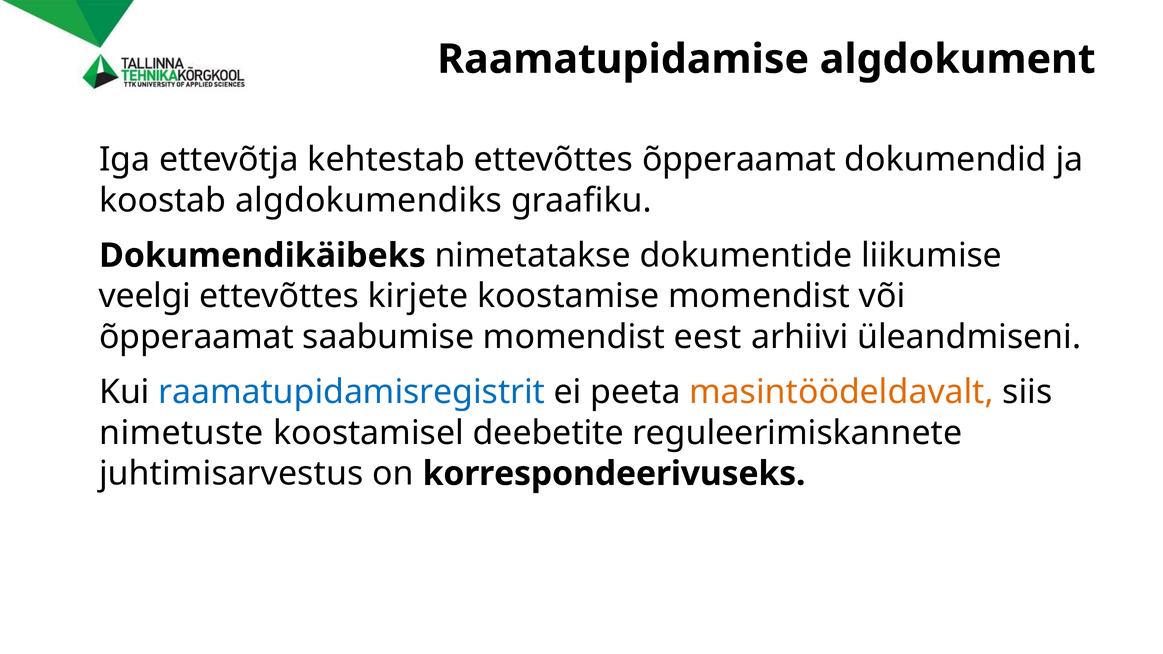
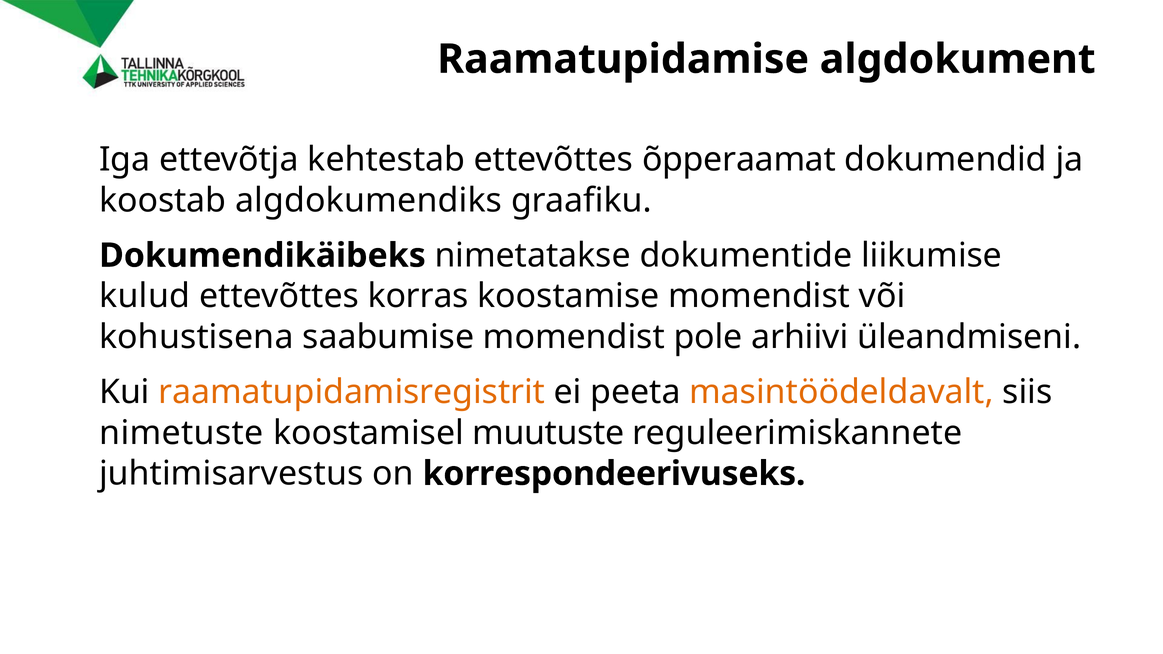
veelgi: veelgi -> kulud
kirjete: kirjete -> korras
õpperaamat at (196, 337): õpperaamat -> kohustisena
eest: eest -> pole
raamatupidamisregistrit colour: blue -> orange
deebetite: deebetite -> muutuste
